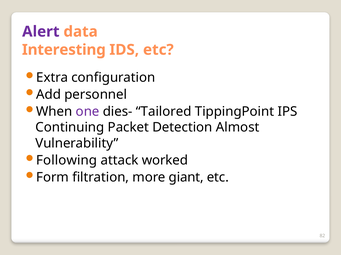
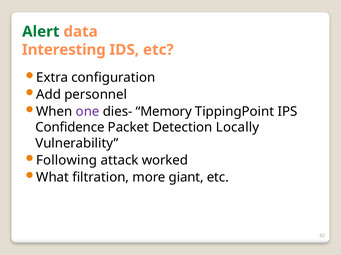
Alert colour: purple -> green
Tailored: Tailored -> Memory
Continuing: Continuing -> Confidence
Almost: Almost -> Locally
Form: Form -> What
